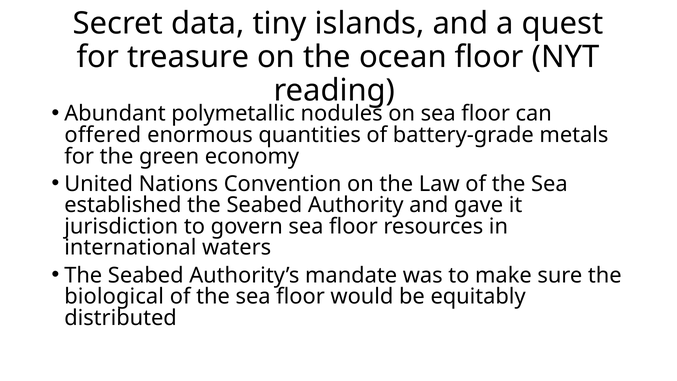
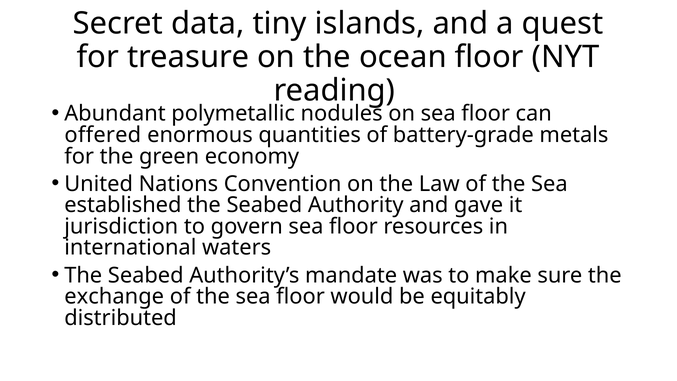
biological: biological -> exchange
